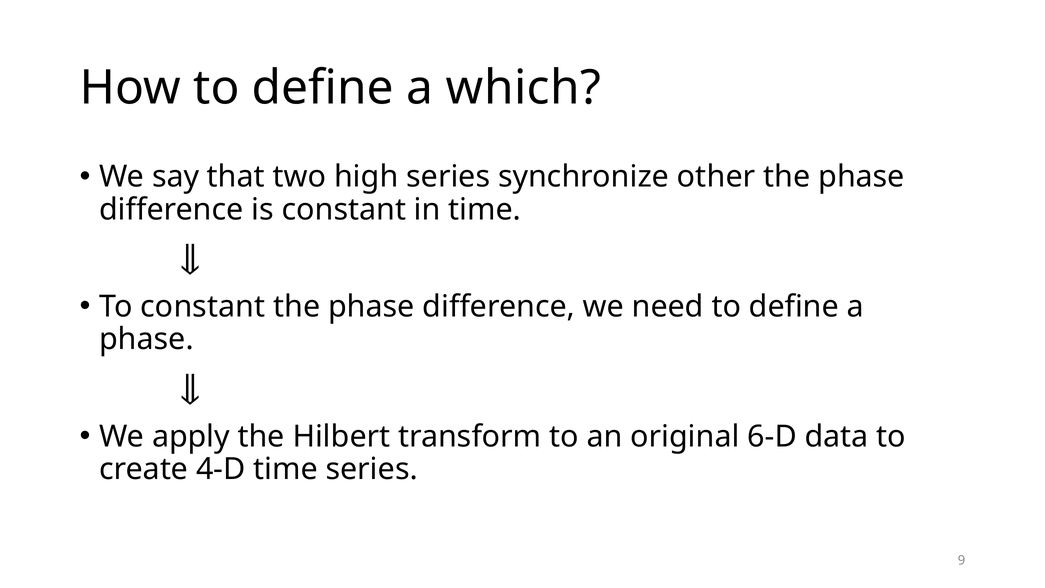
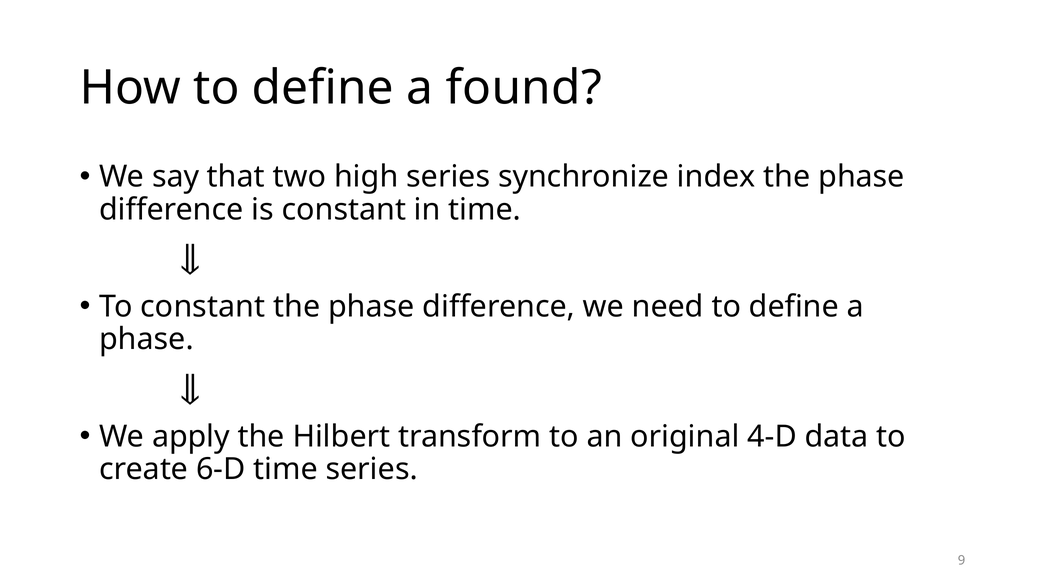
which: which -> found
other: other -> index
6-D: 6-D -> 4-D
4-D: 4-D -> 6-D
